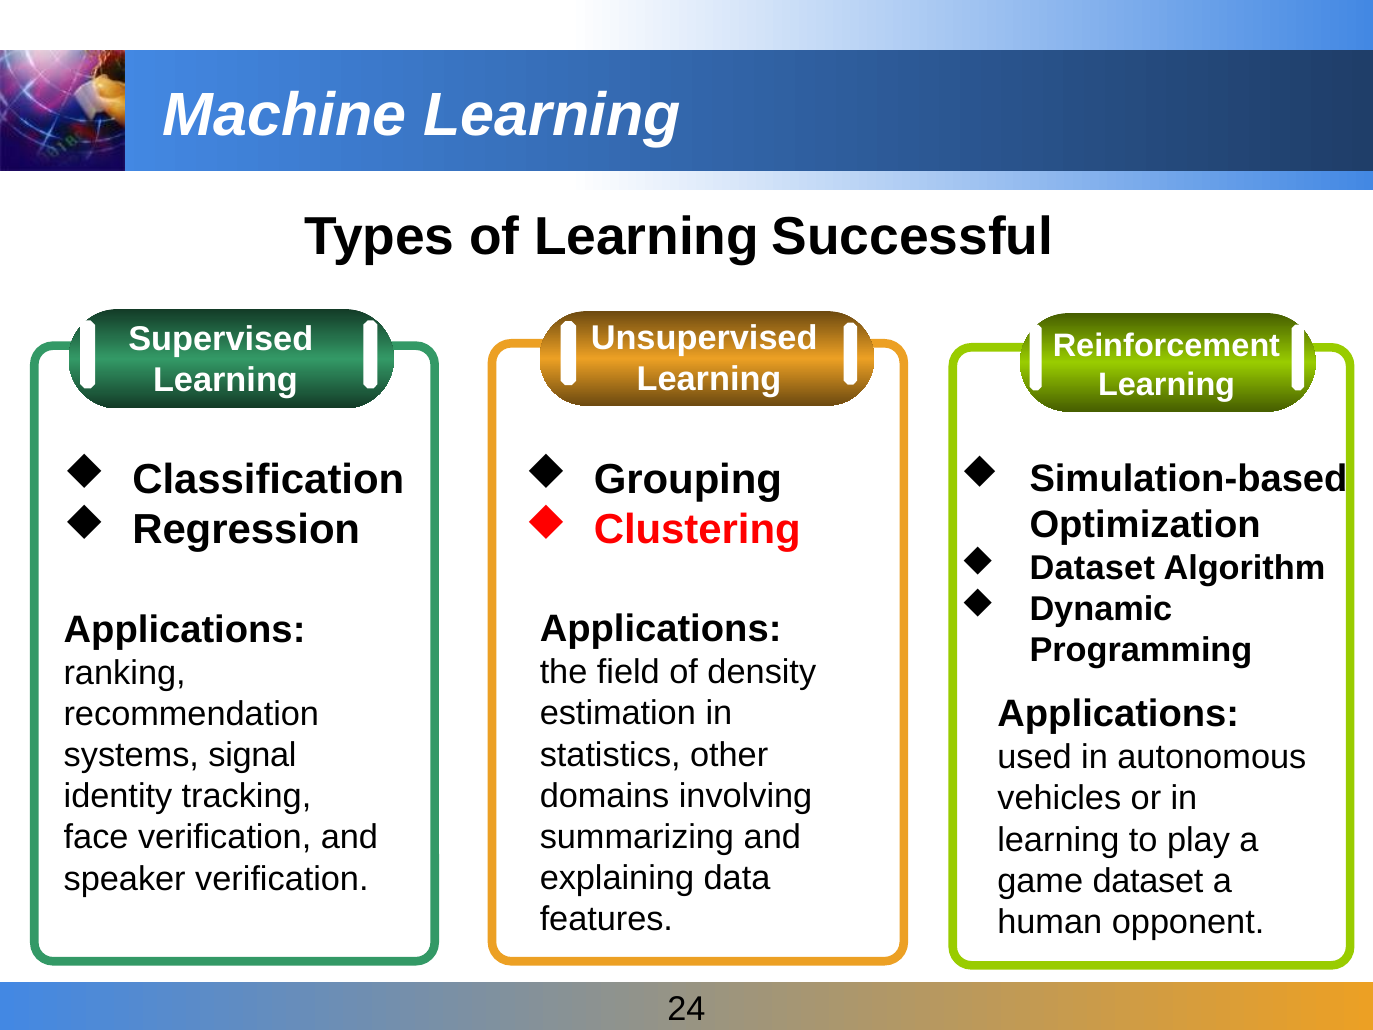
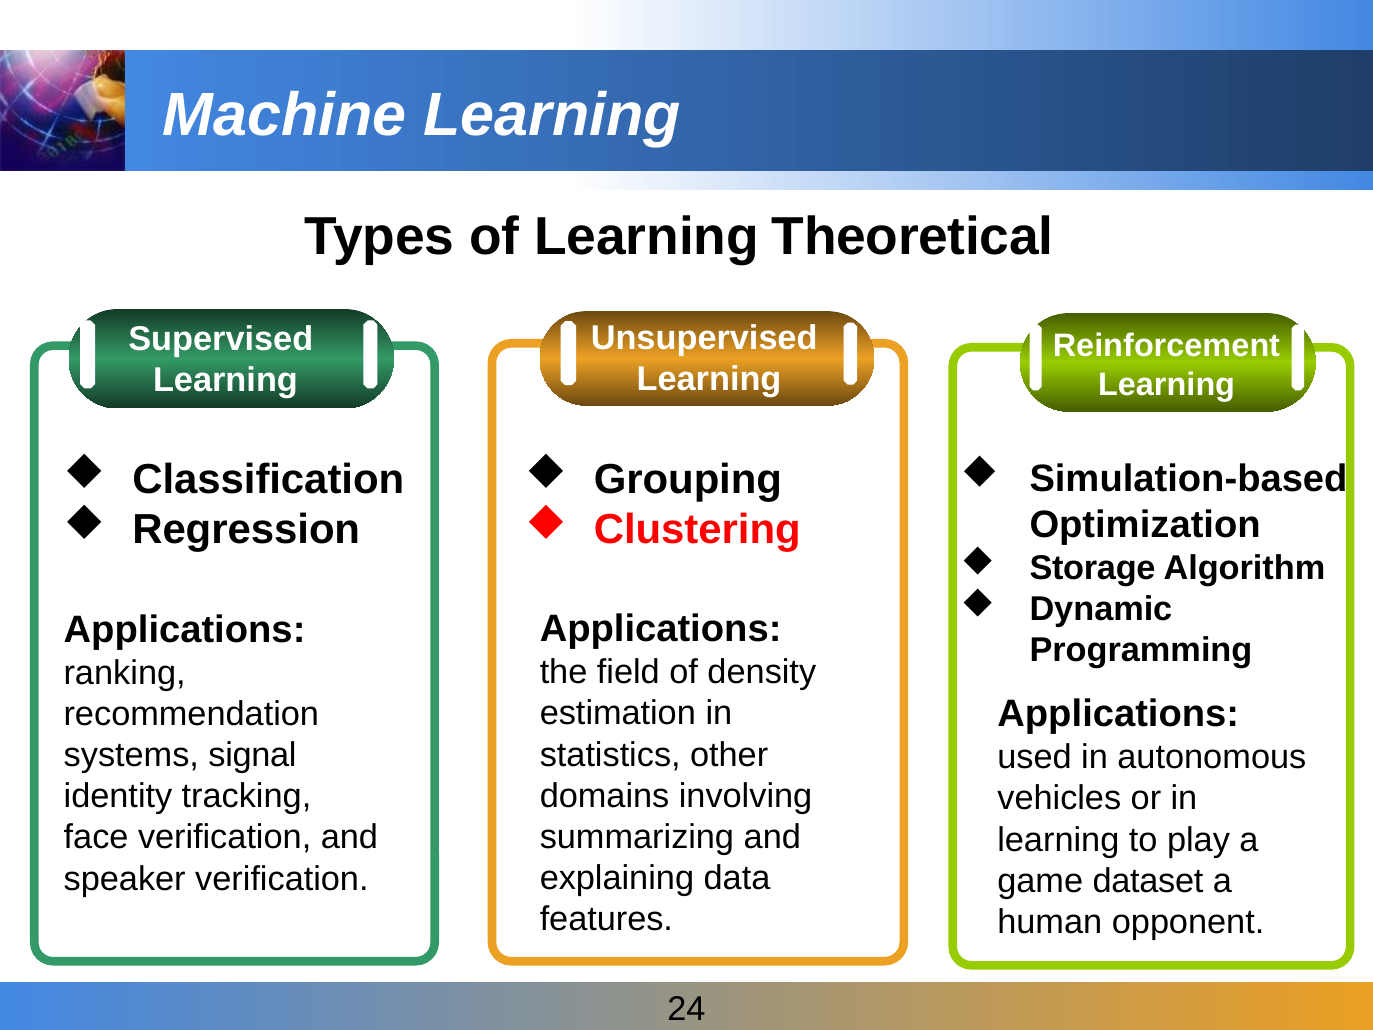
Successful: Successful -> Theoretical
Dataset at (1092, 568): Dataset -> Storage
